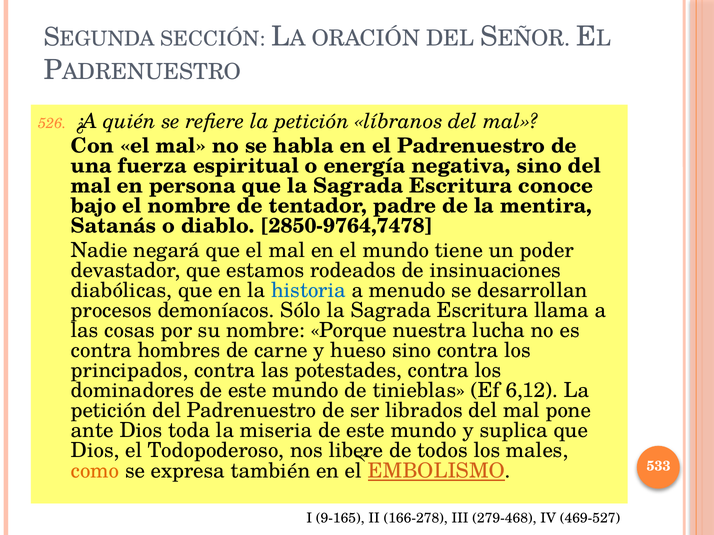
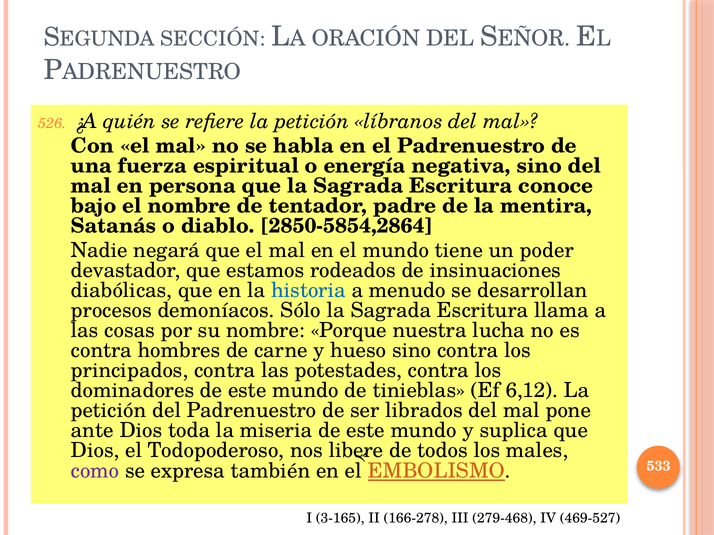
2850-9764,7478: 2850-9764,7478 -> 2850-5854,2864
como colour: orange -> purple
9-165: 9-165 -> 3-165
